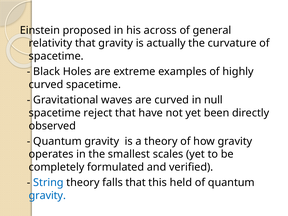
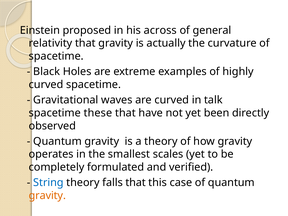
null: null -> talk
reject: reject -> these
held: held -> case
gravity at (47, 196) colour: blue -> orange
